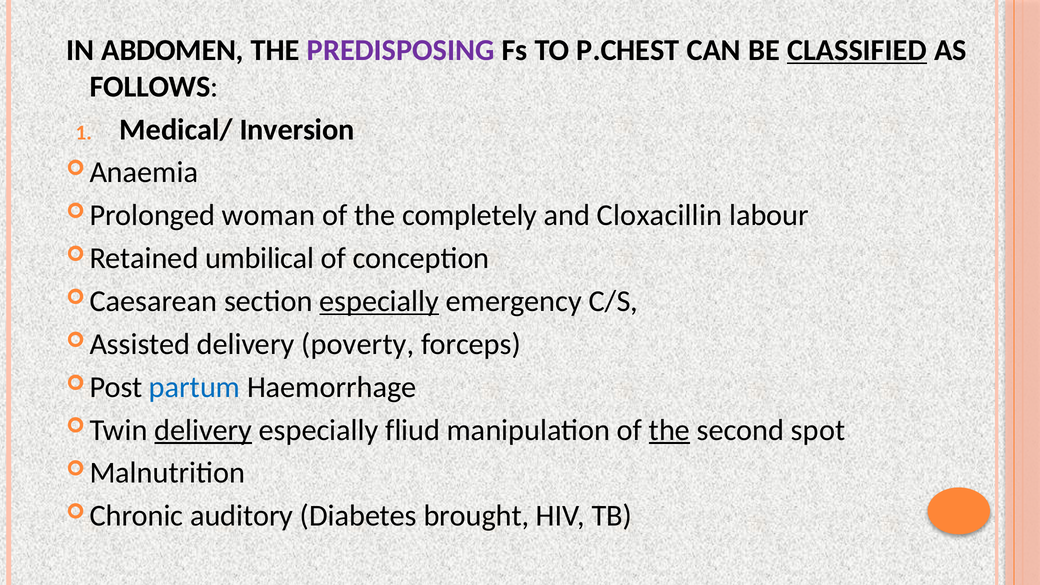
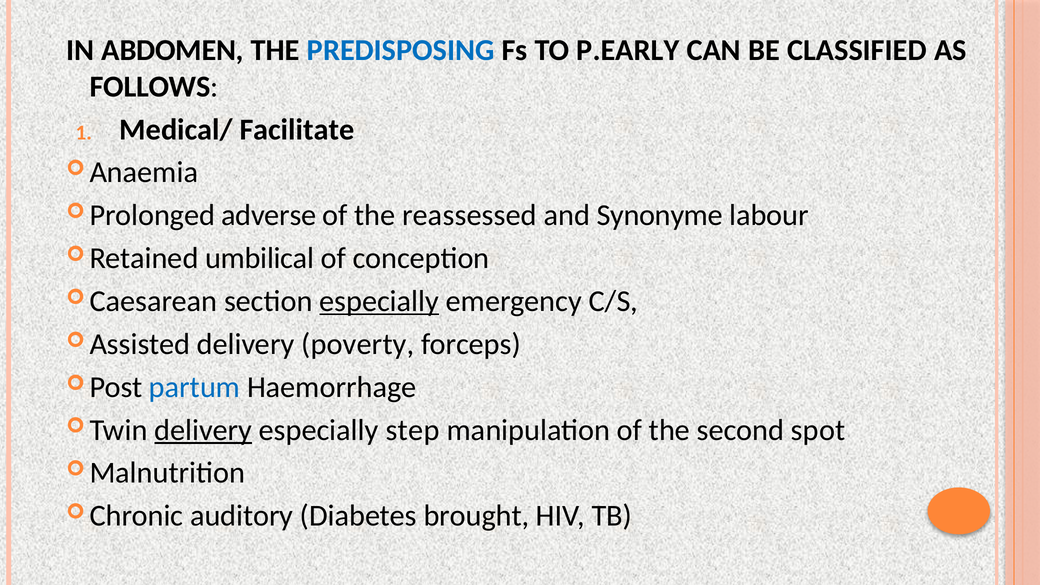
PREDISPOSING colour: purple -> blue
P.CHEST: P.CHEST -> P.EARLY
CLASSIFIED underline: present -> none
Inversion: Inversion -> Facilitate
woman: woman -> adverse
completely: completely -> reassessed
Cloxacillin: Cloxacillin -> Synonyme
fliud: fliud -> step
the at (669, 430) underline: present -> none
